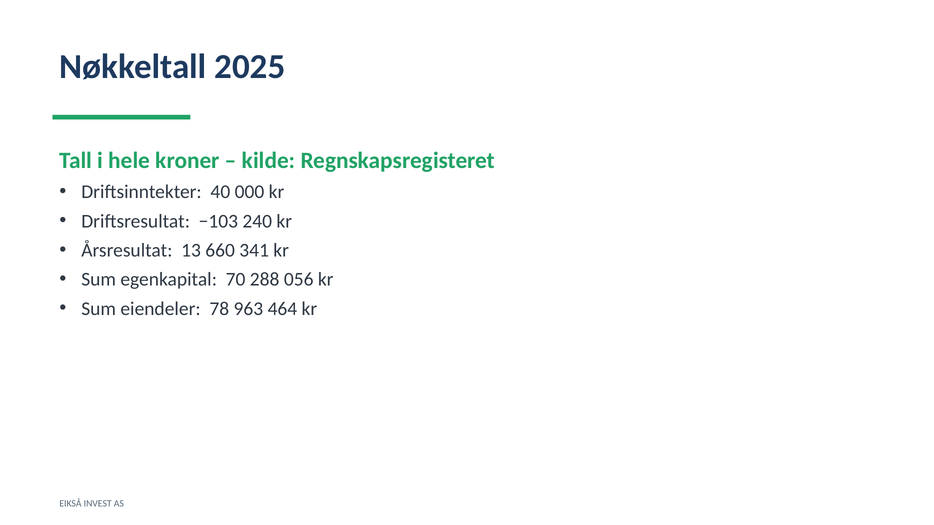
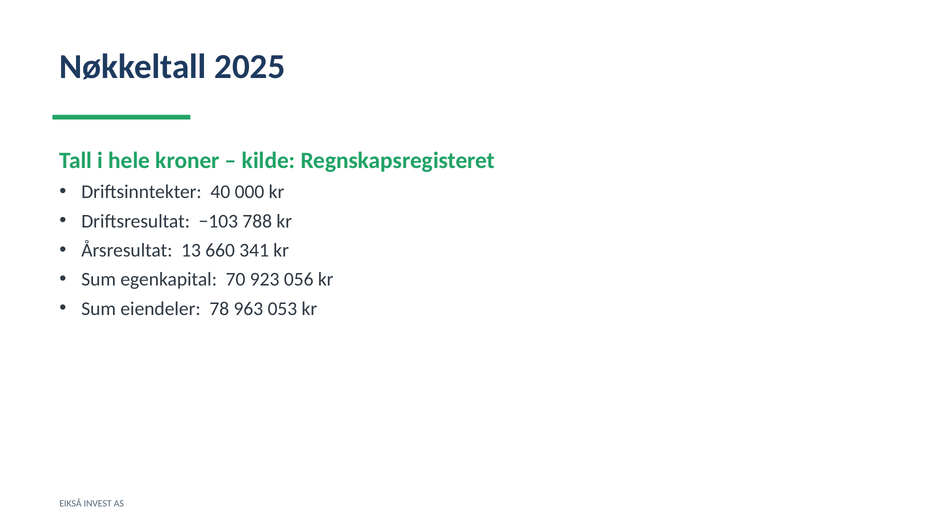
240: 240 -> 788
288: 288 -> 923
464: 464 -> 053
